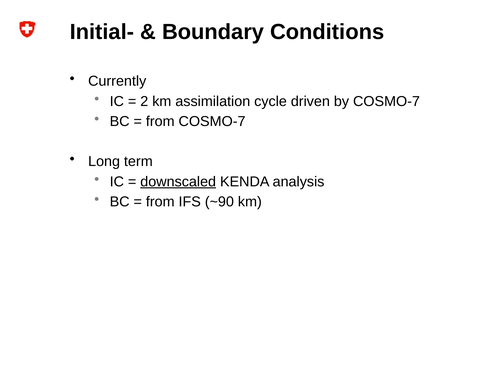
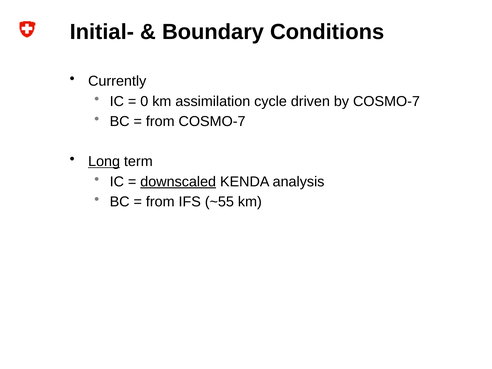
2: 2 -> 0
Long underline: none -> present
~90: ~90 -> ~55
